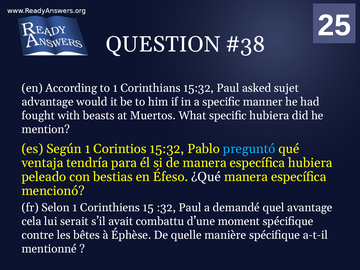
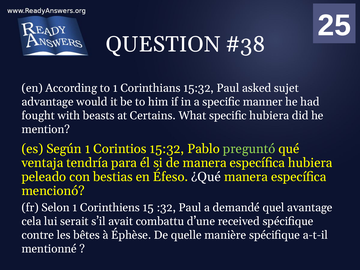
Muertos: Muertos -> Certains
preguntó colour: light blue -> light green
moment: moment -> received
